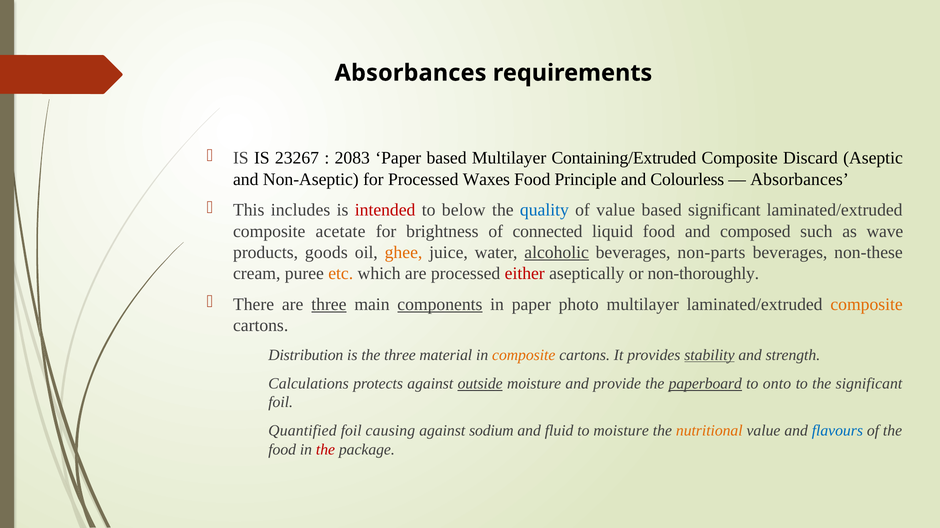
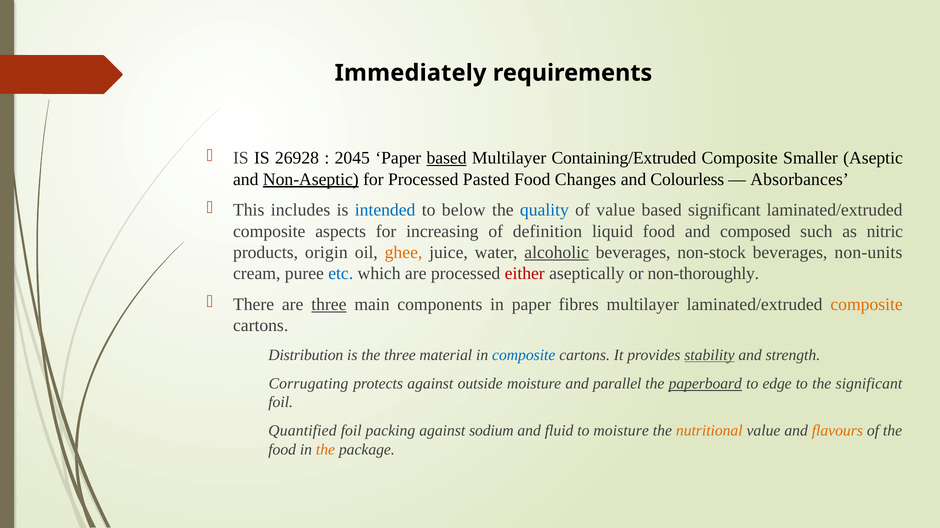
Absorbances at (411, 73): Absorbances -> Immediately
23267: 23267 -> 26928
2083: 2083 -> 2045
based at (447, 158) underline: none -> present
Discard: Discard -> Smaller
Non-Aseptic underline: none -> present
Waxes: Waxes -> Pasted
Principle: Principle -> Changes
intended colour: red -> blue
acetate: acetate -> aspects
brightness: brightness -> increasing
connected: connected -> definition
wave: wave -> nitric
goods: goods -> origin
non-parts: non-parts -> non-stock
non-these: non-these -> non-units
etc colour: orange -> blue
components underline: present -> none
photo: photo -> fibres
composite at (524, 356) colour: orange -> blue
Calculations: Calculations -> Corrugating
outside underline: present -> none
provide: provide -> parallel
onto: onto -> edge
causing: causing -> packing
flavours colour: blue -> orange
the at (325, 450) colour: red -> orange
